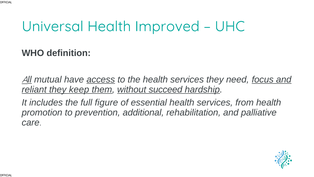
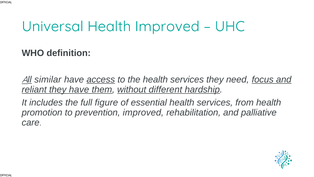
mutual: mutual -> similar
they keep: keep -> have
succeed: succeed -> different
prevention additional: additional -> improved
